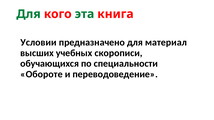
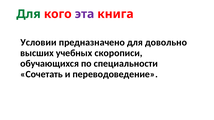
эта colour: green -> purple
материал: материал -> довольно
Обороте: Обороте -> Сочетать
